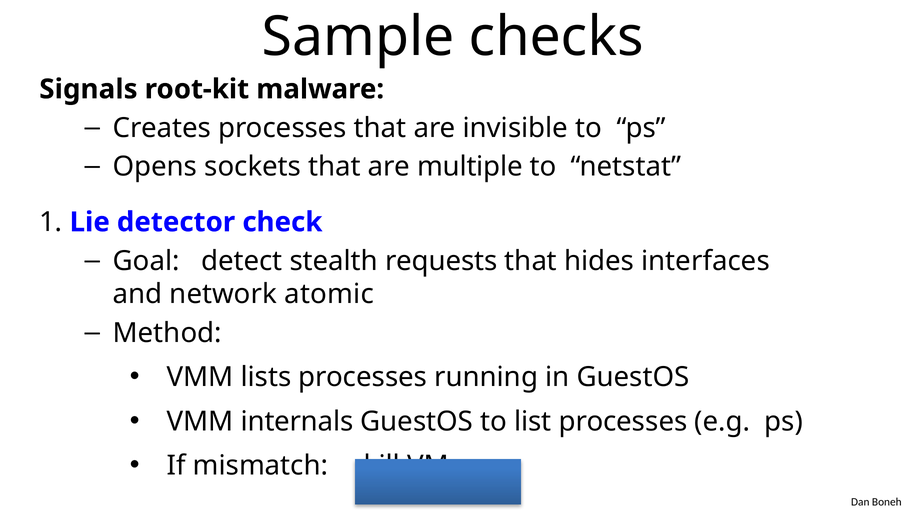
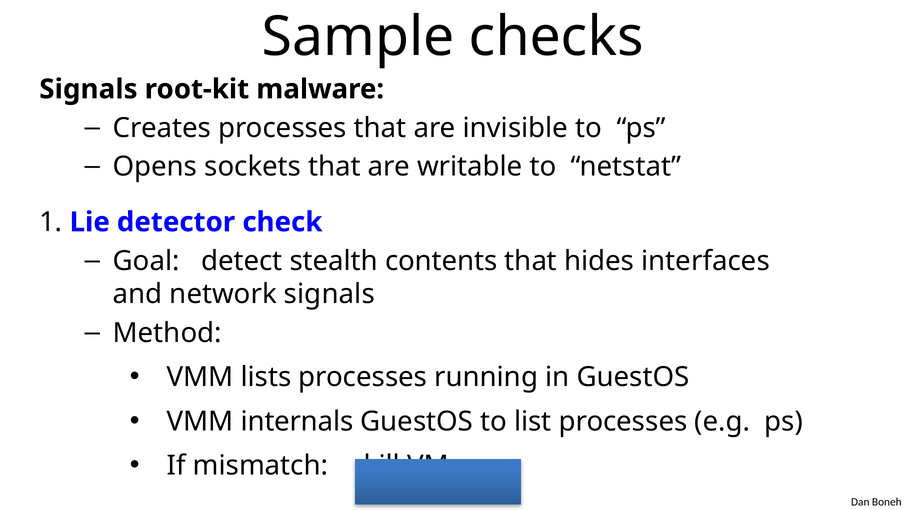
multiple: multiple -> writable
requests: requests -> contents
network atomic: atomic -> signals
